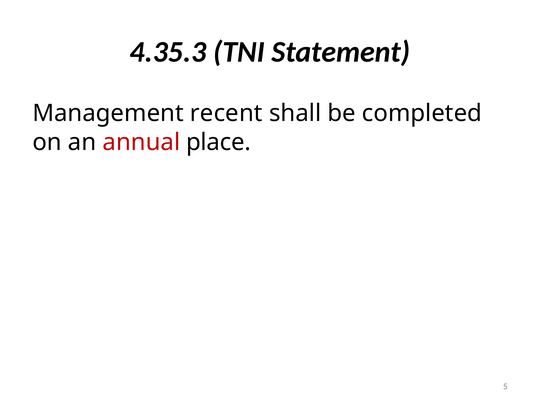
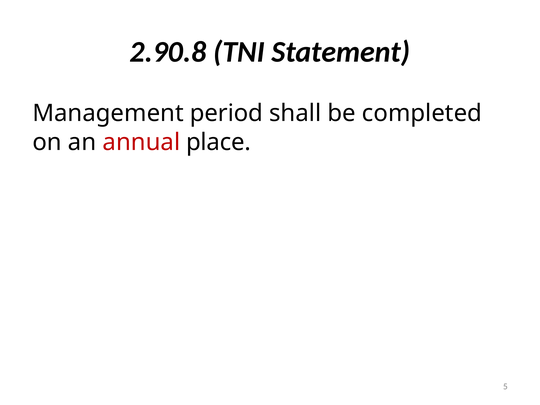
4.35.3: 4.35.3 -> 2.90.8
recent: recent -> period
